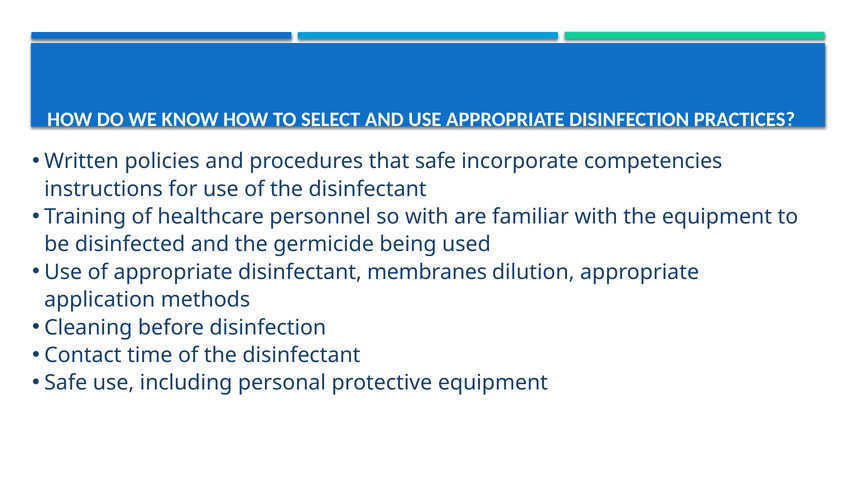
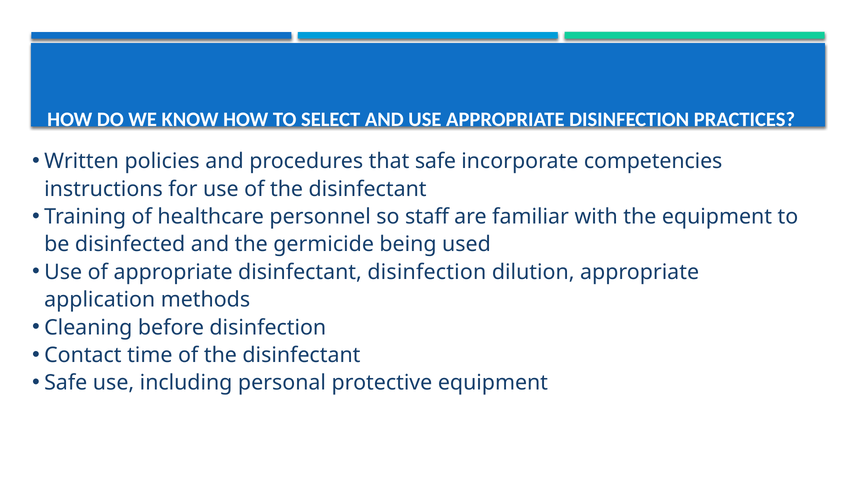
so with: with -> staff
disinfectant membranes: membranes -> disinfection
